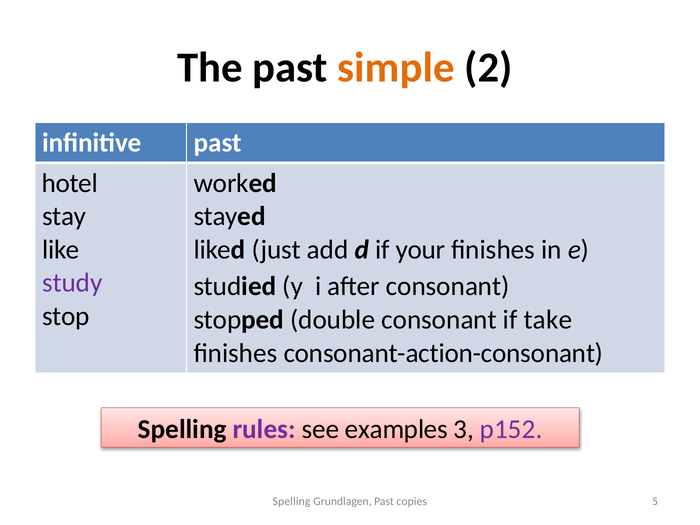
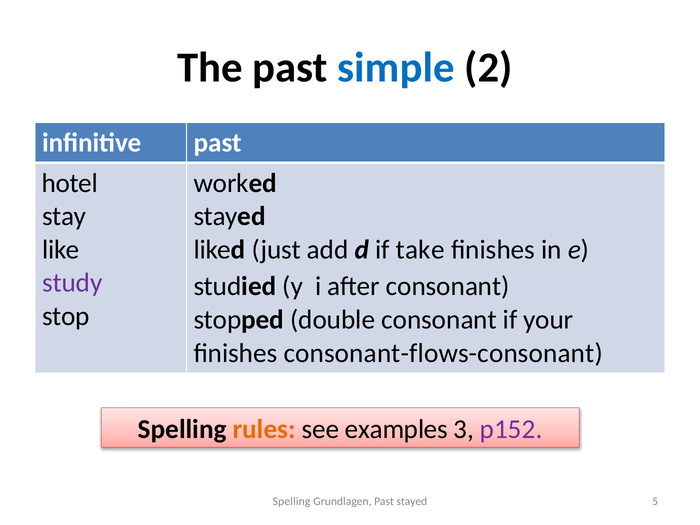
simple colour: orange -> blue
your: your -> take
take: take -> your
consonant-action-consonant: consonant-action-consonant -> consonant-flows-consonant
rules colour: purple -> orange
Past copies: copies -> stayed
